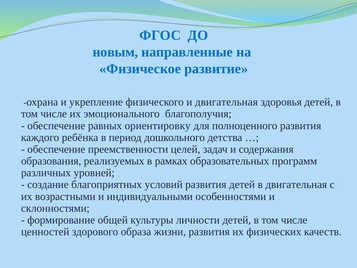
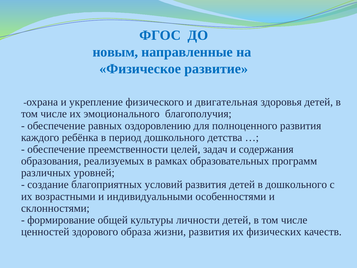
ориентировку: ориентировку -> оздоровлению
в двигательная: двигательная -> дошкольного
